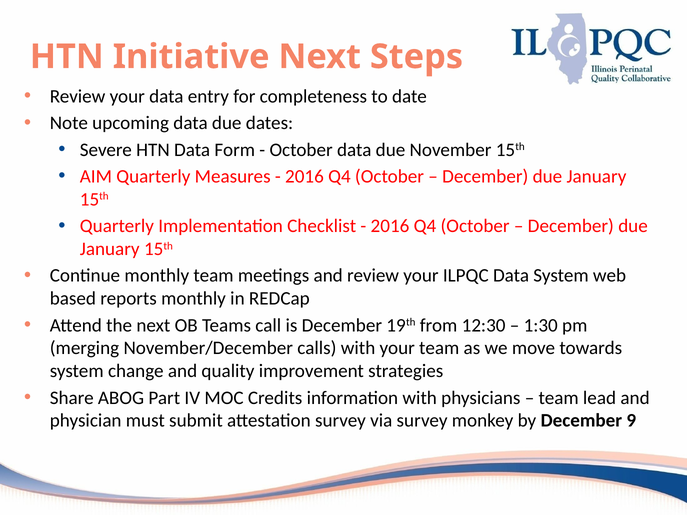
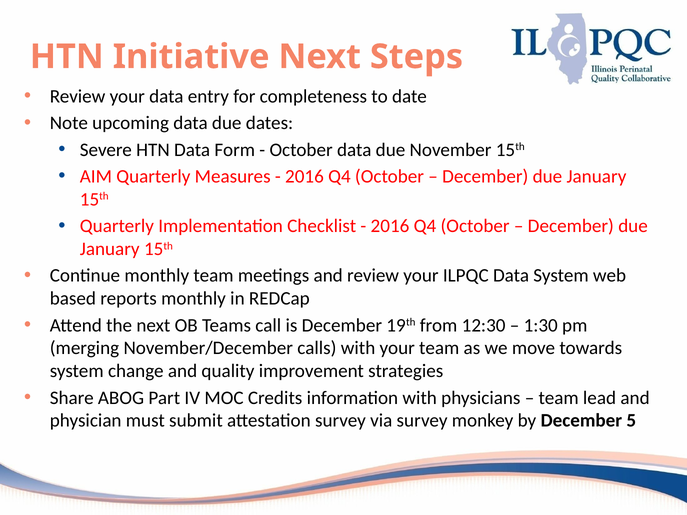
9: 9 -> 5
